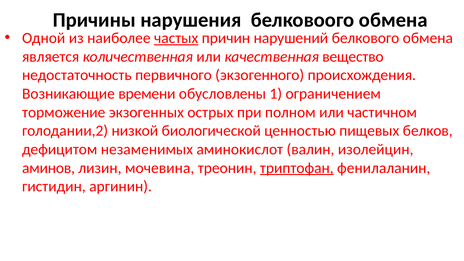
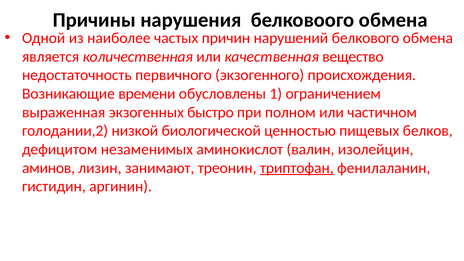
частых underline: present -> none
торможение: торможение -> выраженная
острых: острых -> быстро
мочевина: мочевина -> занимают
